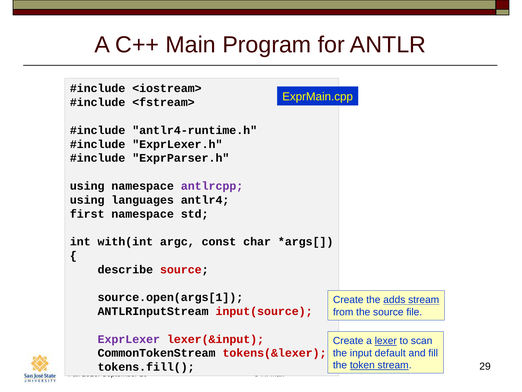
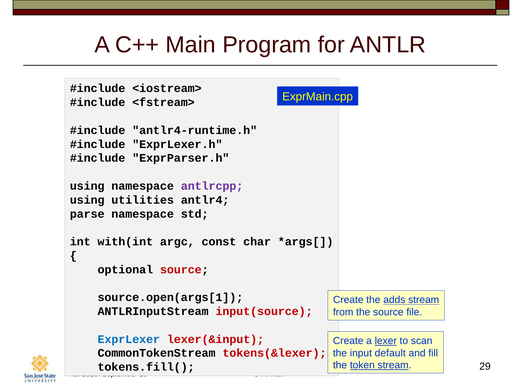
languages: languages -> utilities
first: first -> parse
describe: describe -> optional
ExprLexer colour: purple -> blue
